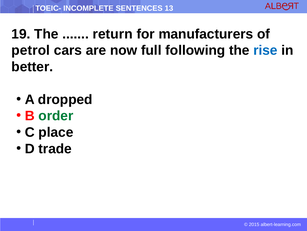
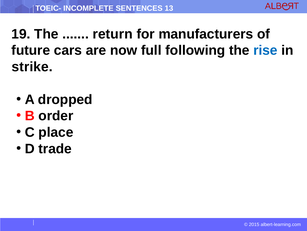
petrol: petrol -> future
better: better -> strike
order colour: green -> black
